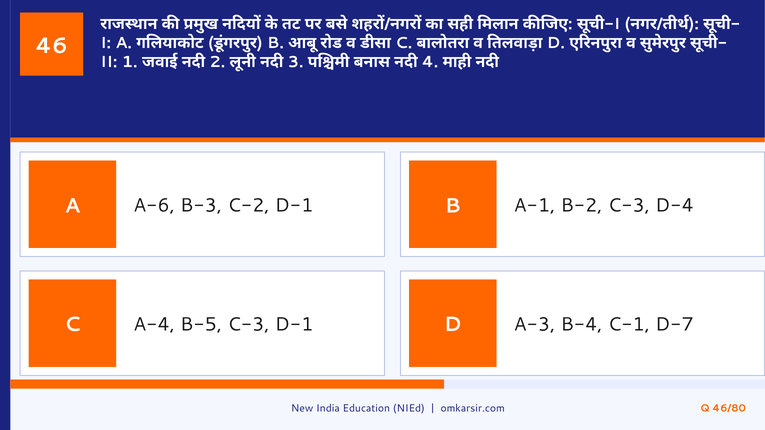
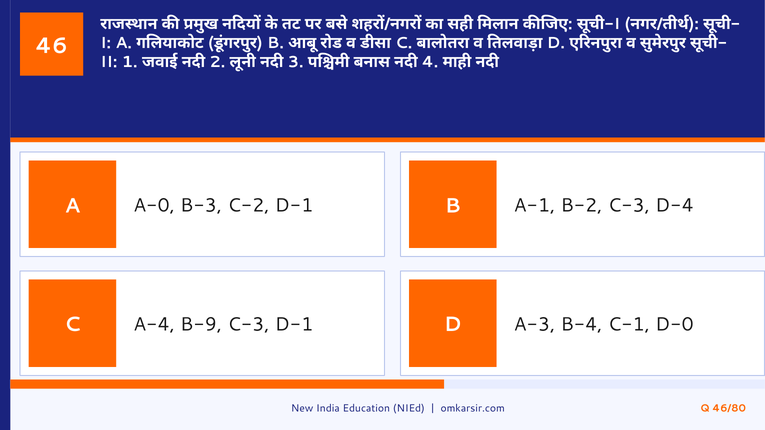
A-6: A-6 -> A-0
B-5: B-5 -> B-9
D-7: D-7 -> D-0
